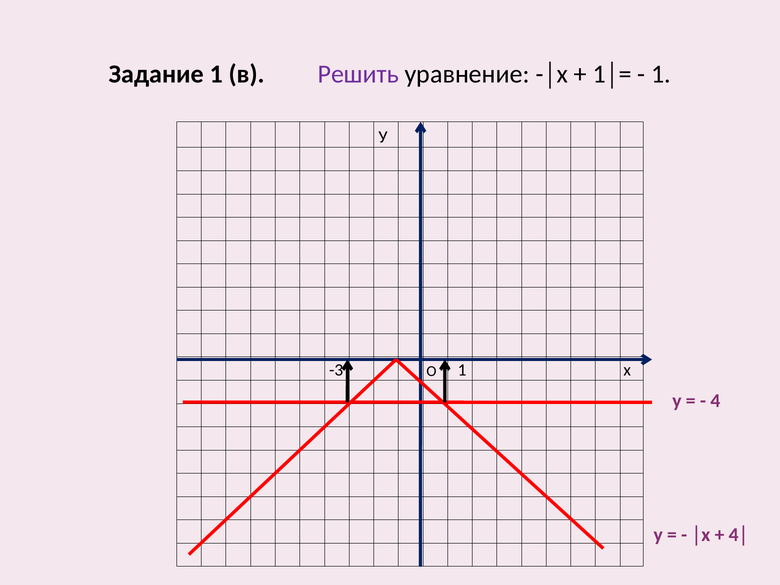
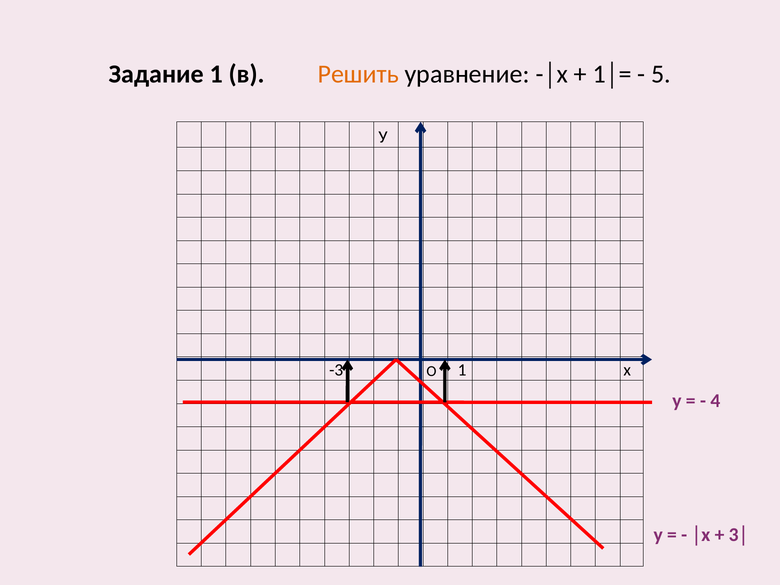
Решить colour: purple -> orange
1 at (661, 74): 1 -> 5
4│: 4│ -> 3│
